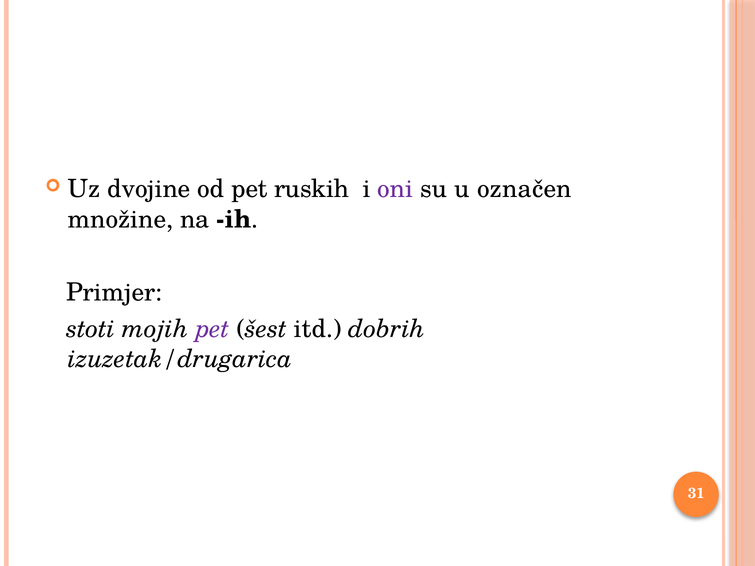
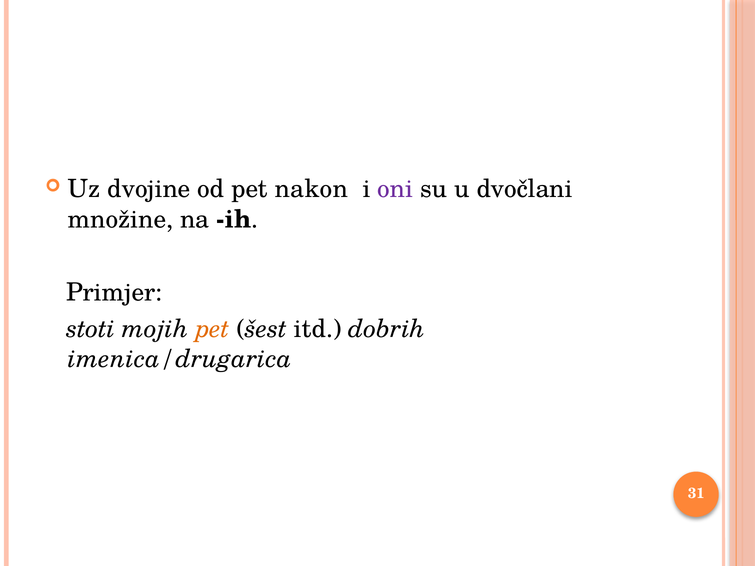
ruskih: ruskih -> nakon
označen: označen -> dvočlani
pet at (213, 329) colour: purple -> orange
izuzetak/drugarica: izuzetak/drugarica -> imenica/drugarica
